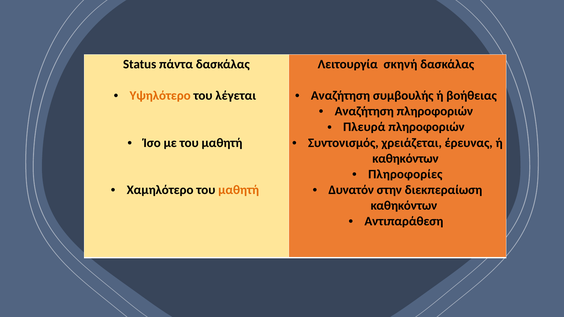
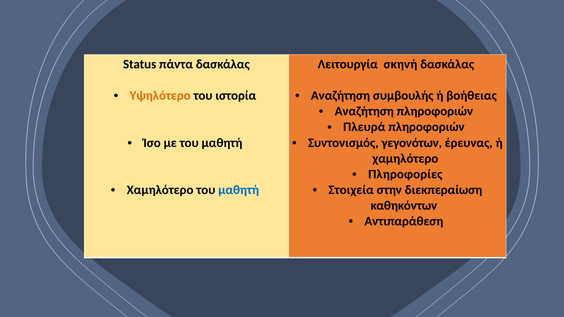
λέγεται: λέγεται -> ιστορία
χρειάζεται: χρειάζεται -> γεγονότων
καθηκόντων at (405, 159): καθηκόντων -> χαμηλότερο
μαθητή at (239, 190) colour: orange -> blue
Δυνατόν: Δυνατόν -> Στοιχεία
